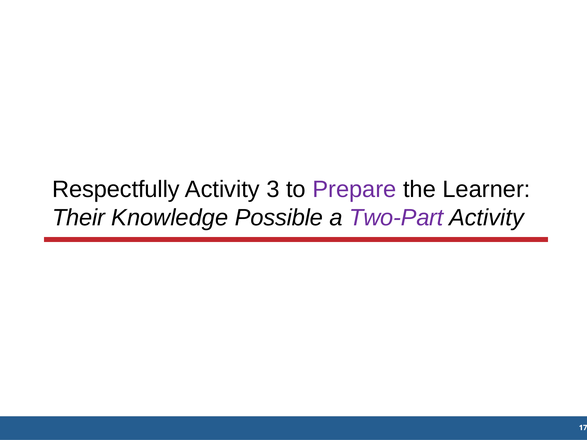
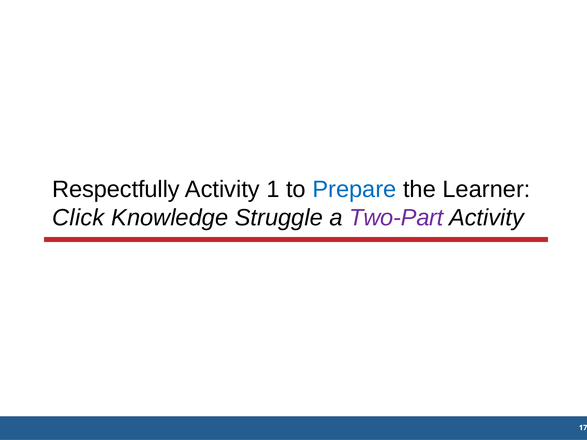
3: 3 -> 1
Prepare colour: purple -> blue
Their: Their -> Click
Possible: Possible -> Struggle
